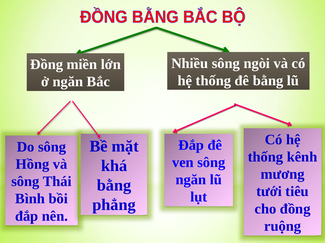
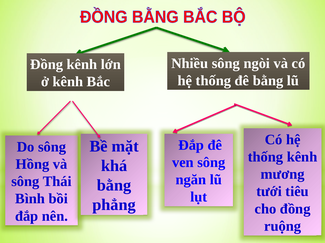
Đồng miền: miền -> kênh
ở ngăn: ngăn -> kênh
